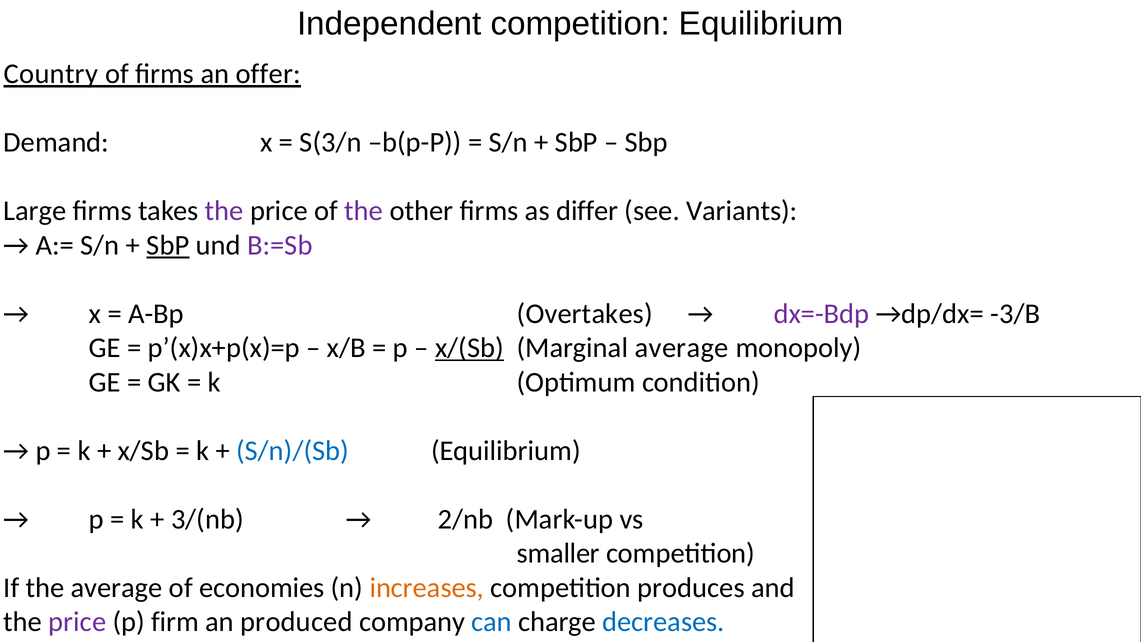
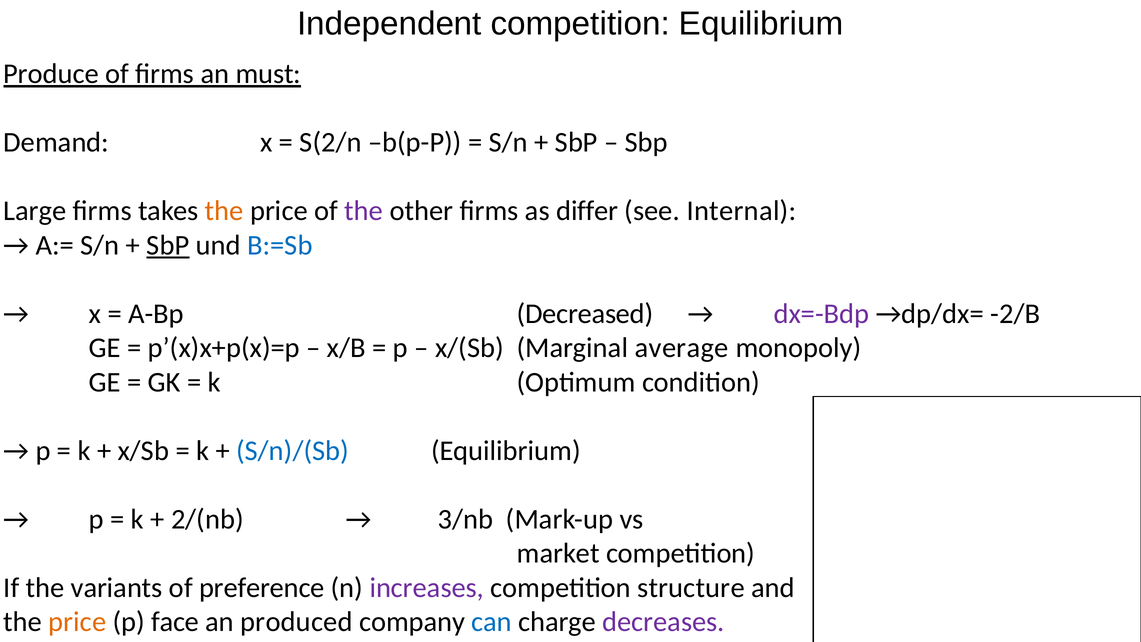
Country: Country -> Produce
offer: offer -> must
S(3/n: S(3/n -> S(2/n
the at (224, 211) colour: purple -> orange
Variants: Variants -> Internal
B:=Sb colour: purple -> blue
Overtakes: Overtakes -> Decreased
-3/B: -3/B -> -2/B
x/(Sb underline: present -> none
3/(nb: 3/(nb -> 2/(nb
2/nb: 2/nb -> 3/nb
smaller: smaller -> market
the average: average -> variants
economies: economies -> preference
increases colour: orange -> purple
produces: produces -> structure
price at (77, 622) colour: purple -> orange
firm: firm -> face
decreases colour: blue -> purple
